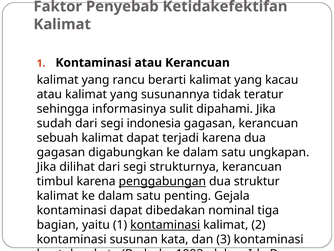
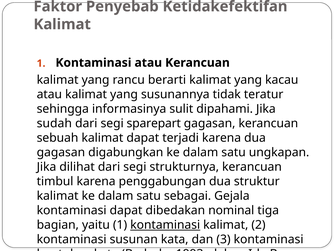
indonesia: indonesia -> sparepart
penggabungan underline: present -> none
penting: penting -> sebagai
